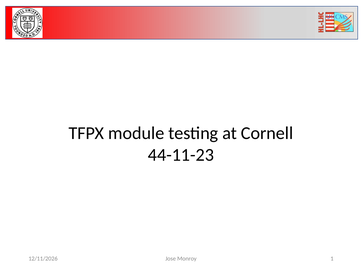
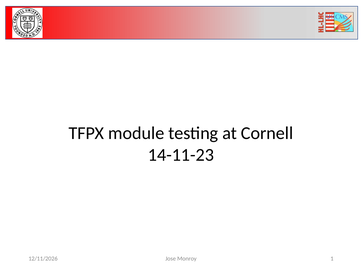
44-11-23: 44-11-23 -> 14-11-23
